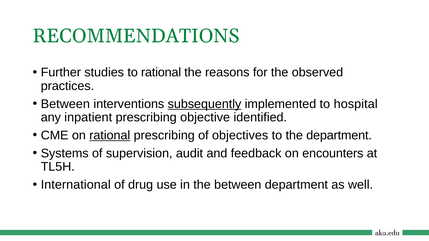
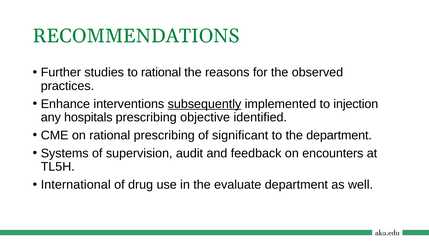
Between at (65, 104): Between -> Enhance
hospital: hospital -> injection
inpatient: inpatient -> hospitals
rational at (110, 136) underline: present -> none
objectives: objectives -> significant
the between: between -> evaluate
